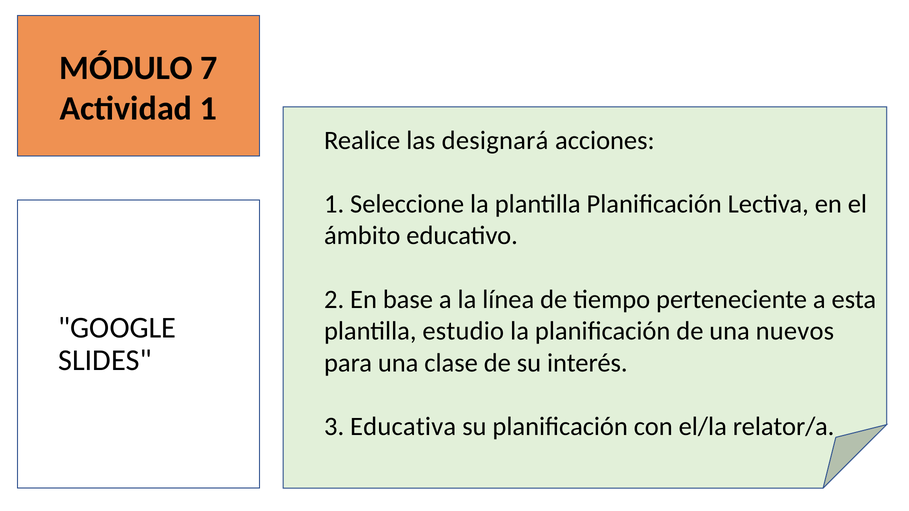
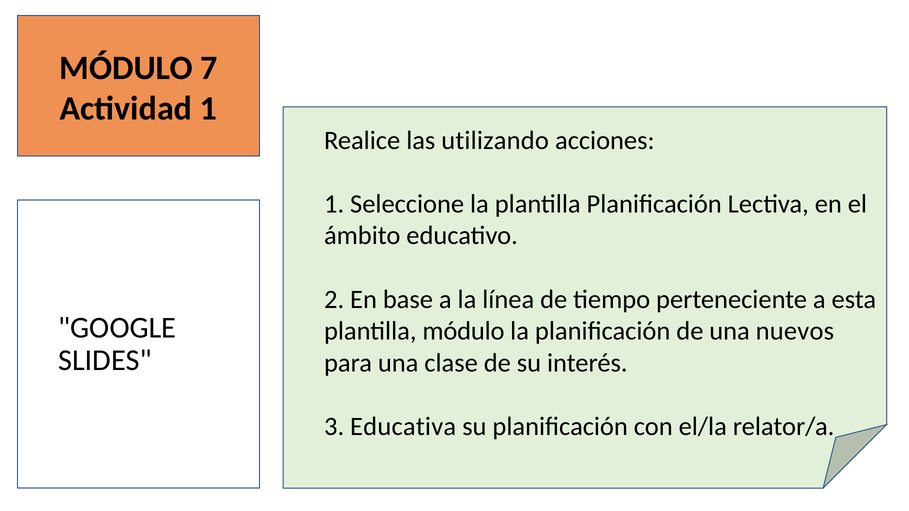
designará: designará -> utilizando
plantilla estudio: estudio -> módulo
